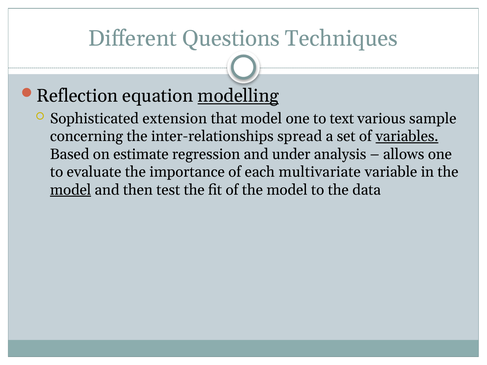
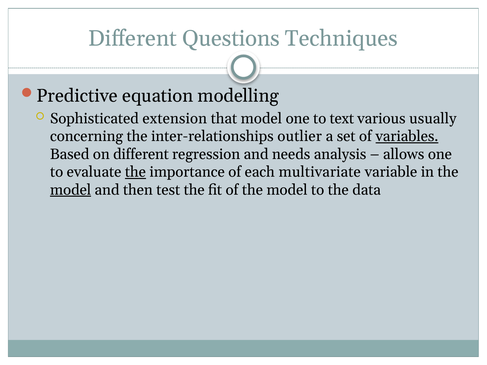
Reflection: Reflection -> Predictive
modelling underline: present -> none
sample: sample -> usually
spread: spread -> outlier
on estimate: estimate -> different
under: under -> needs
the at (135, 172) underline: none -> present
